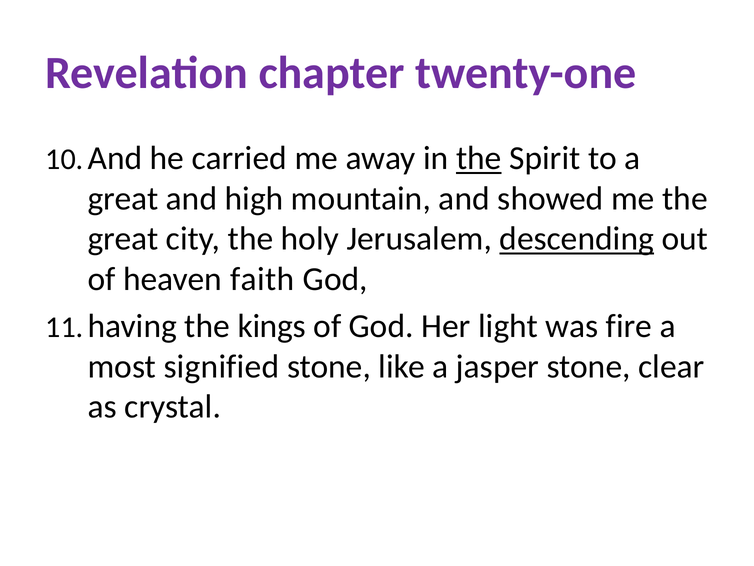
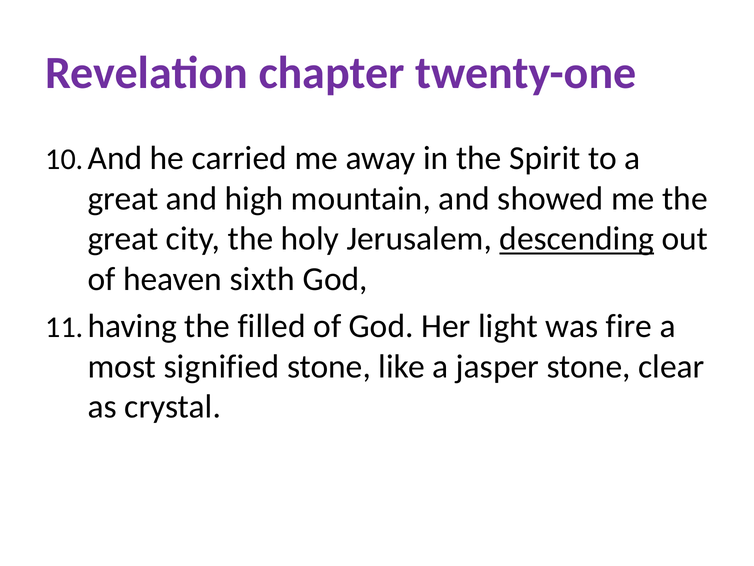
the at (479, 158) underline: present -> none
faith: faith -> sixth
kings: kings -> filled
